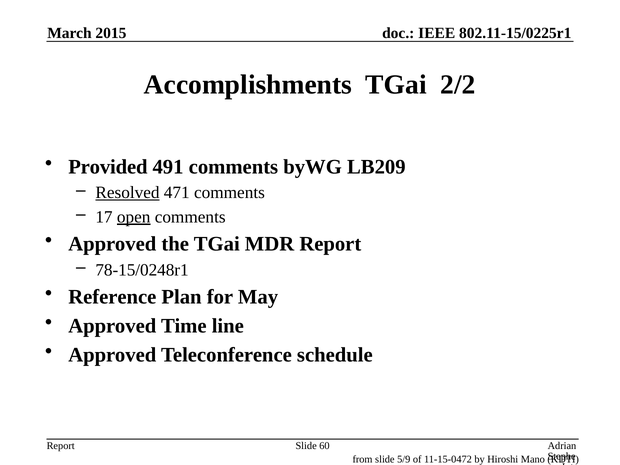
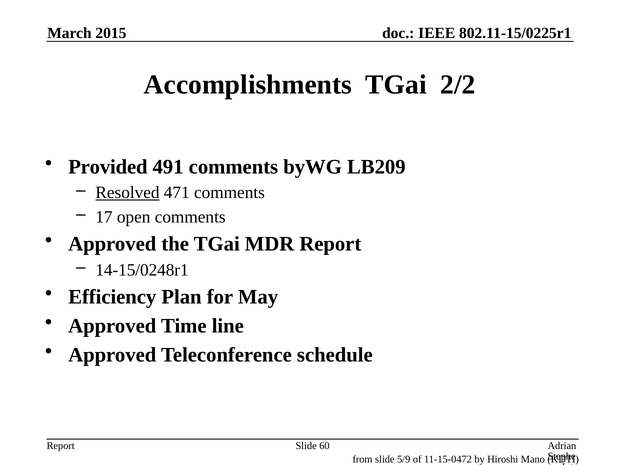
open underline: present -> none
78-15/0248r1: 78-15/0248r1 -> 14-15/0248r1
Reference: Reference -> Efficiency
